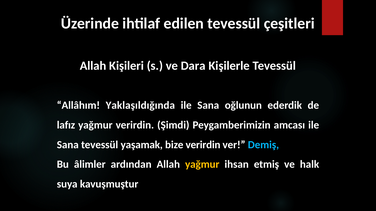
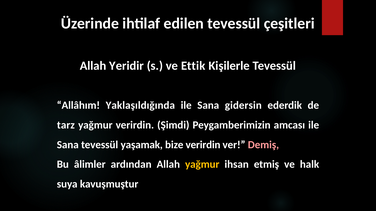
Kişileri: Kişileri -> Yeridir
Dara: Dara -> Ettik
oğlunun: oğlunun -> gidersin
lafız: lafız -> tarz
Demiş colour: light blue -> pink
